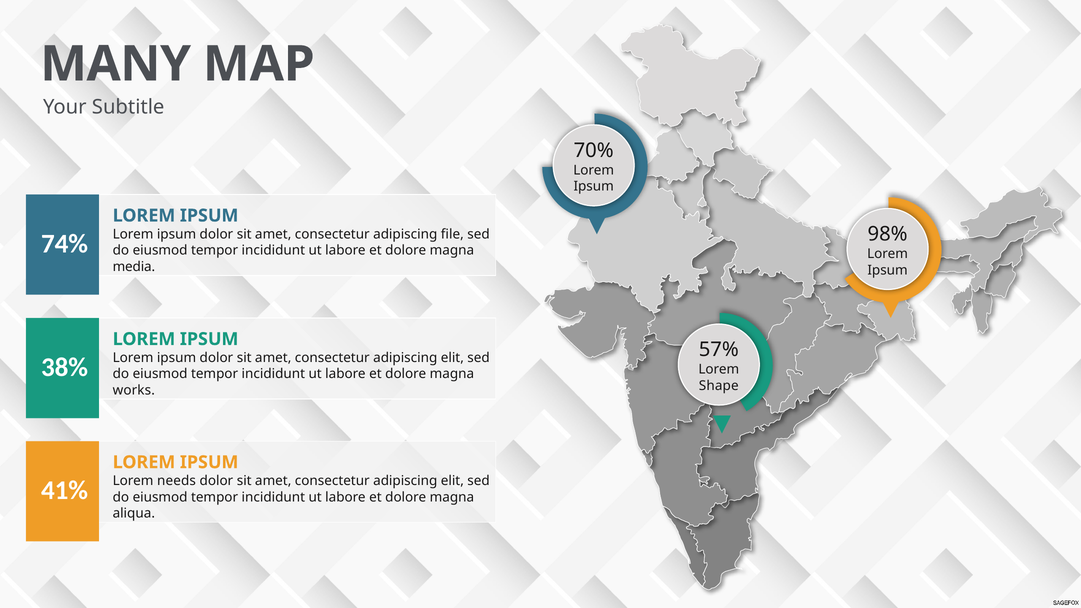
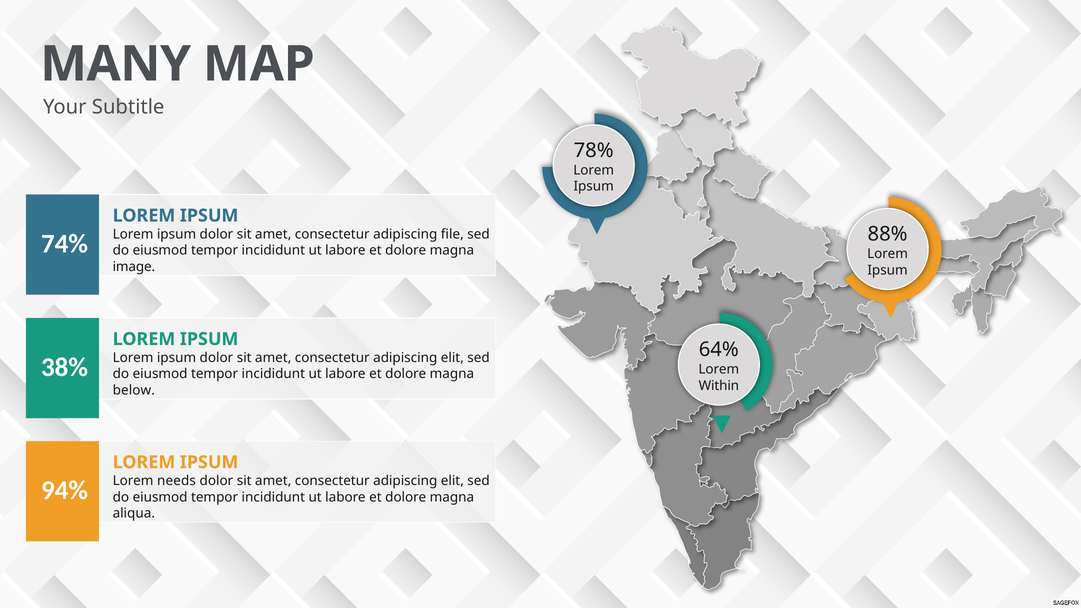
70%: 70% -> 78%
98%: 98% -> 88%
media: media -> image
57%: 57% -> 64%
Shape: Shape -> Within
works: works -> below
41%: 41% -> 94%
